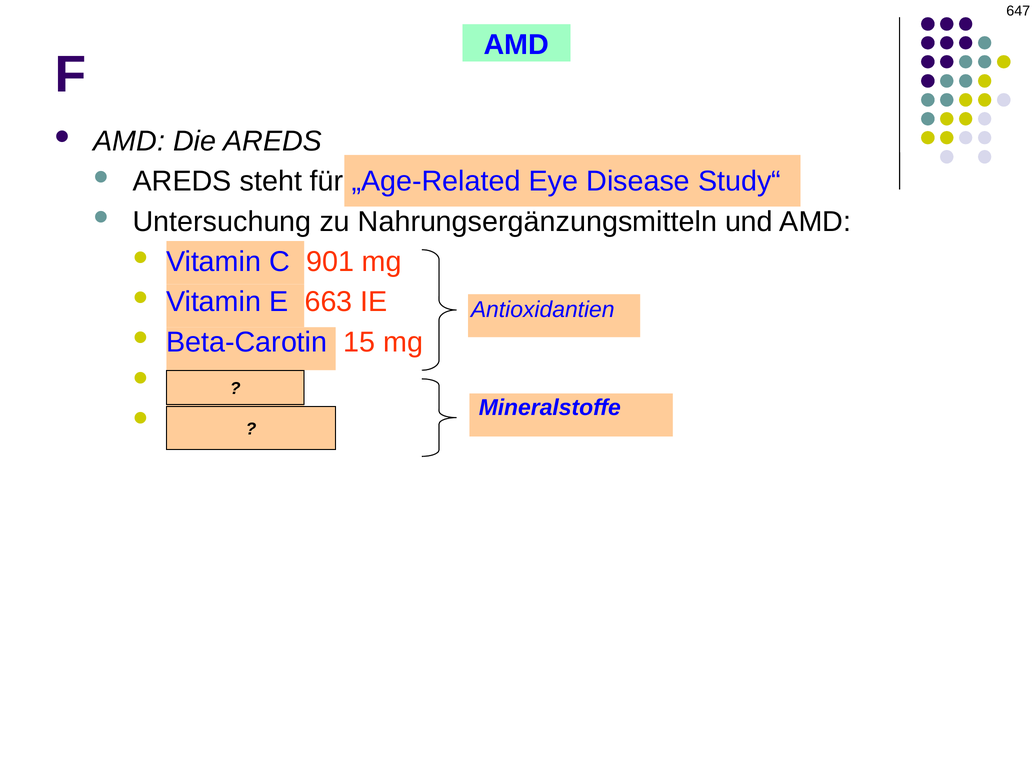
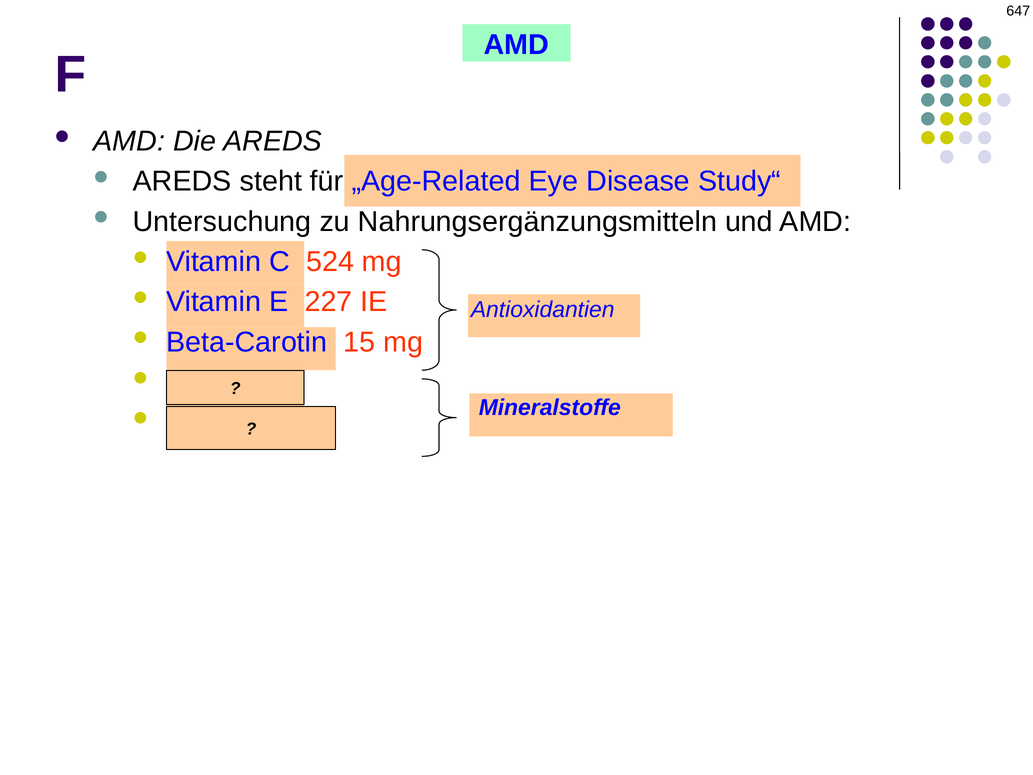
901: 901 -> 524
663: 663 -> 227
